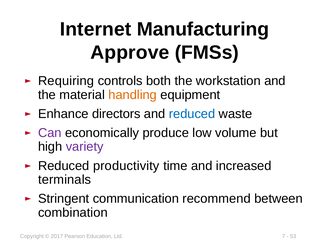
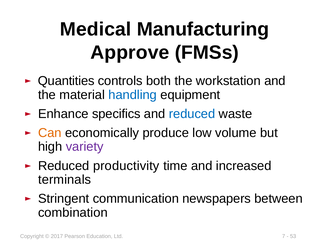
Internet: Internet -> Medical
Requiring: Requiring -> Quantities
handling colour: orange -> blue
directors: directors -> specifics
Can colour: purple -> orange
recommend: recommend -> newspapers
